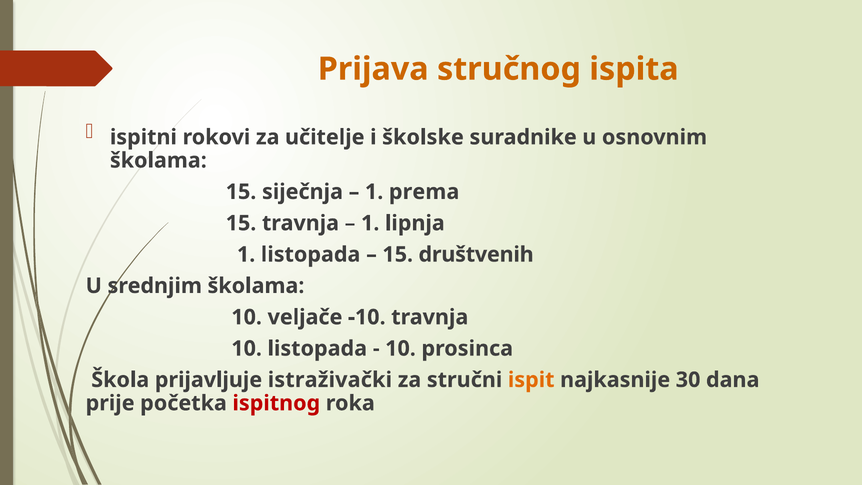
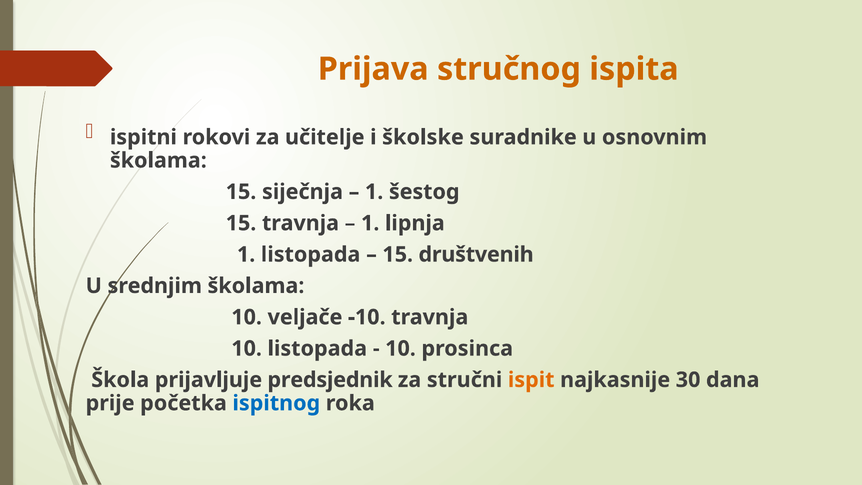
prema: prema -> šestog
istraživački: istraživački -> predsjednik
ispitnog colour: red -> blue
